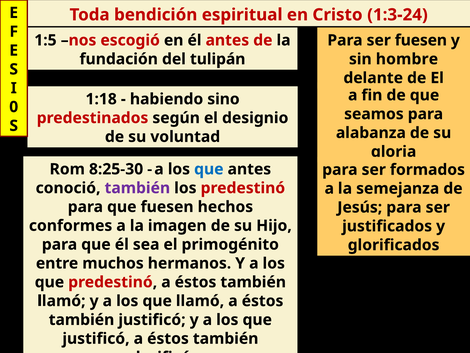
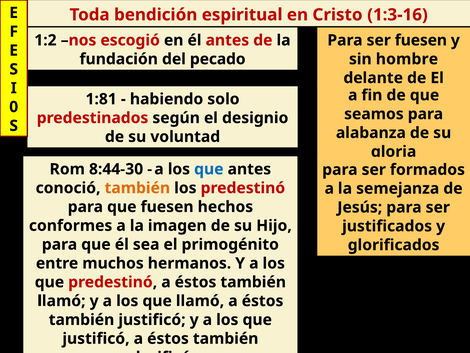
1:3-24: 1:3-24 -> 1:3-16
1:5: 1:5 -> 1:2
tulipán: tulipán -> pecado
1:18: 1:18 -> 1:81
sino: sino -> solo
8:25-30: 8:25-30 -> 8:44-30
también at (137, 188) colour: purple -> orange
